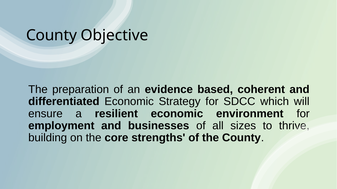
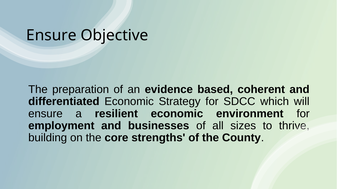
County at (51, 35): County -> Ensure
